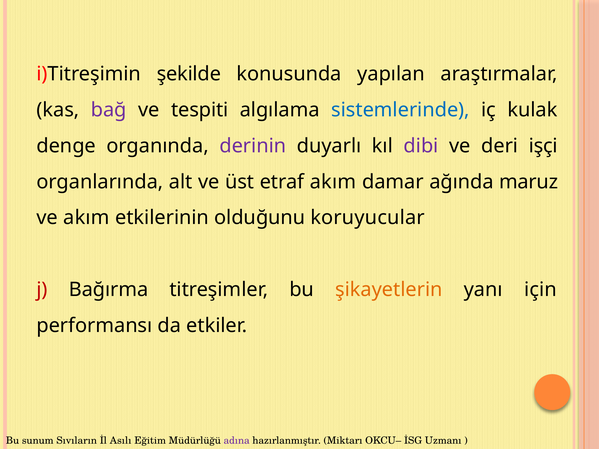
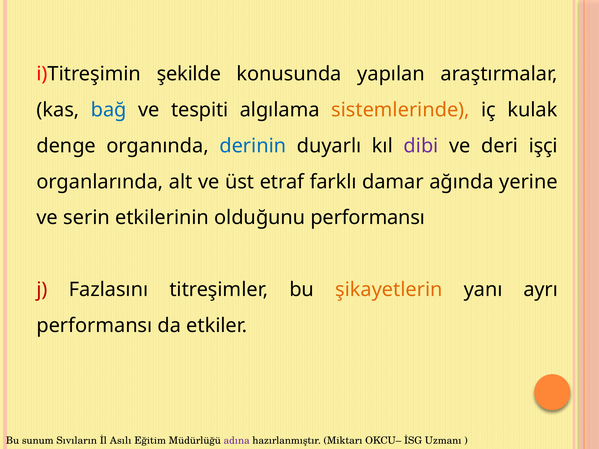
bağ colour: purple -> blue
sistemlerinde colour: blue -> orange
derinin colour: purple -> blue
etraf akım: akım -> farklı
maruz: maruz -> yerine
ve akım: akım -> serin
olduğunu koruyucular: koruyucular -> performansı
Bağırma: Bağırma -> Fazlasını
için: için -> ayrı
